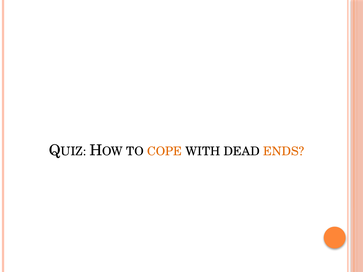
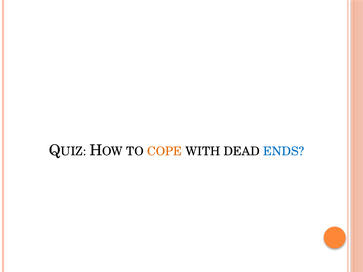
ENDS colour: orange -> blue
